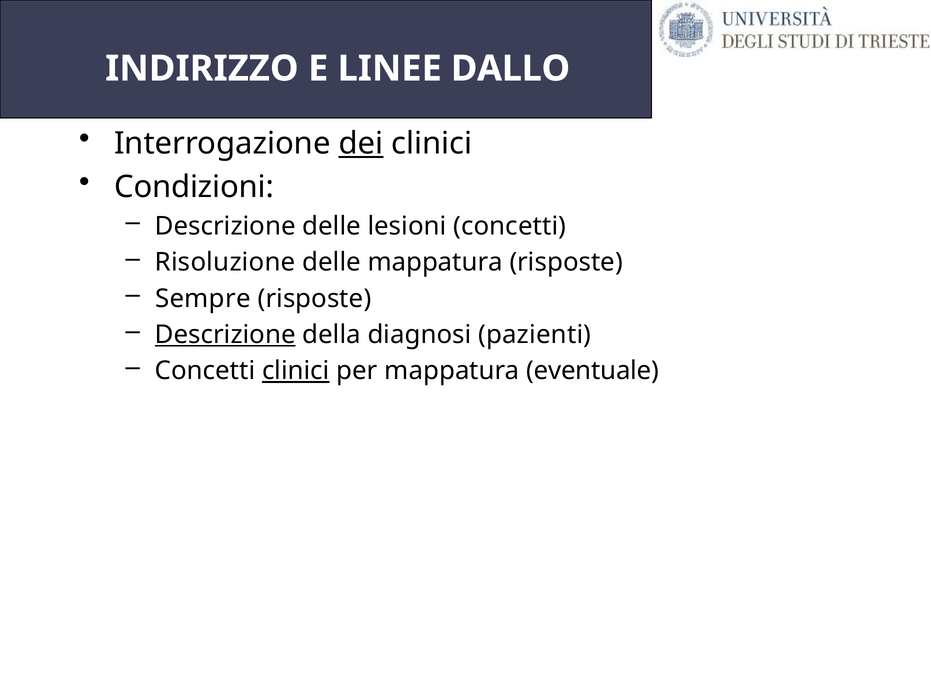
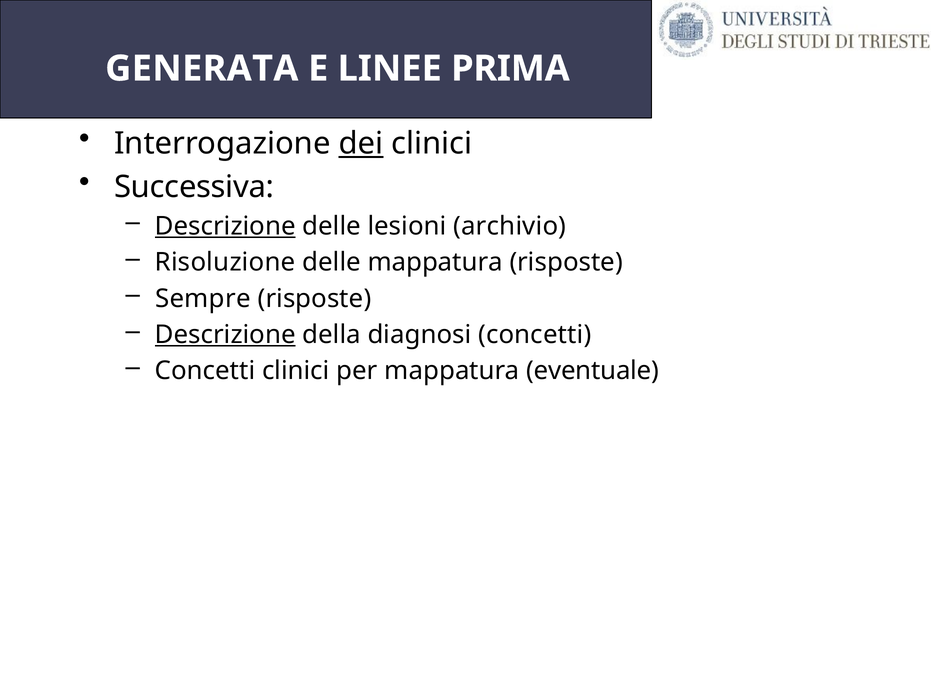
INDIRIZZO: INDIRIZZO -> GENERATA
DALLO: DALLO -> PRIMA
Condizioni: Condizioni -> Successiva
Descrizione at (225, 226) underline: none -> present
lesioni concetti: concetti -> archivio
diagnosi pazienti: pazienti -> concetti
clinici at (296, 371) underline: present -> none
